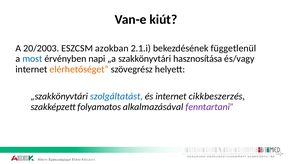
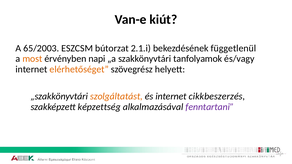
20/2003: 20/2003 -> 65/2003
azokban: azokban -> bútorzat
most colour: blue -> orange
hasznosítása: hasznosítása -> tanfolyamok
szolgáltatást colour: blue -> orange
folyamatos: folyamatos -> képzettség
